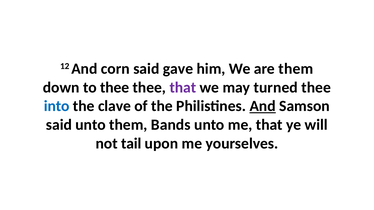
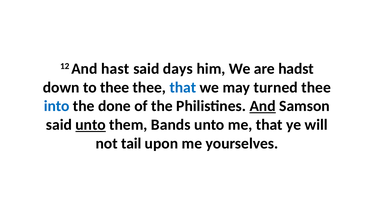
corn: corn -> hast
gave: gave -> days
are them: them -> hadst
that at (183, 88) colour: purple -> blue
clave: clave -> done
unto at (91, 125) underline: none -> present
